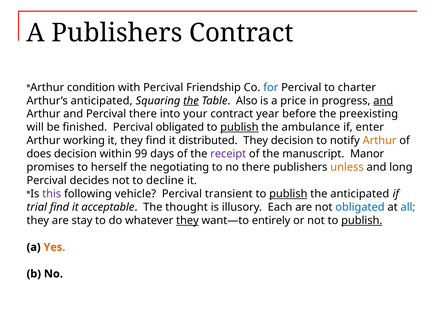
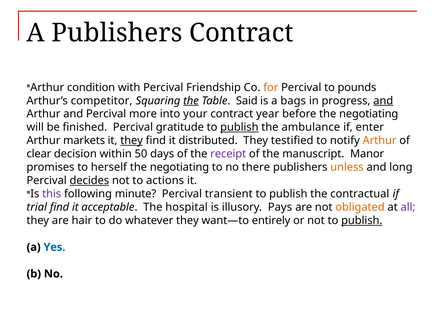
for colour: blue -> orange
charter: charter -> pounds
Arthur’s anticipated: anticipated -> competitor
Also: Also -> Said
price: price -> bags
Percival there: there -> more
before the preexisting: preexisting -> negotiating
Percival obligated: obligated -> gratitude
working: working -> markets
they at (132, 140) underline: none -> present
They decision: decision -> testified
does: does -> clear
99: 99 -> 50
decides underline: none -> present
decline: decline -> actions
vehicle: vehicle -> minute
publish at (288, 193) underline: present -> none
the anticipated: anticipated -> contractual
thought: thought -> hospital
Each: Each -> Pays
obligated at (360, 207) colour: blue -> orange
all colour: blue -> purple
stay: stay -> hair
they at (187, 220) underline: present -> none
Yes colour: orange -> blue
